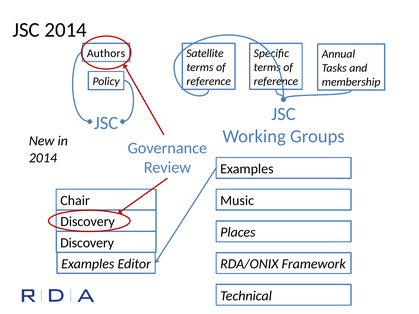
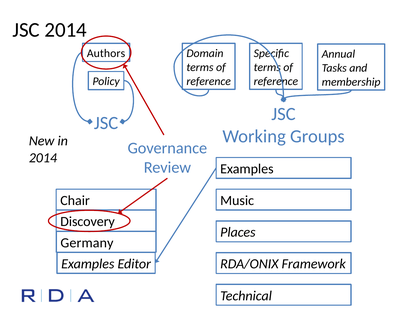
Satellite: Satellite -> Domain
Discovery at (87, 243): Discovery -> Germany
